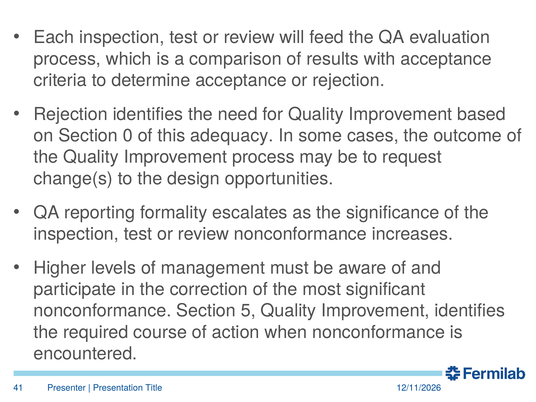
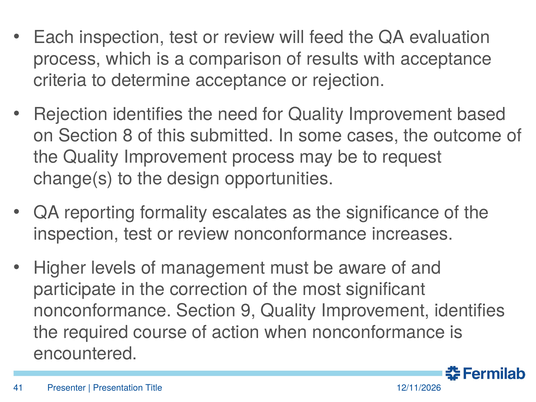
0: 0 -> 8
adequacy: adequacy -> submitted
5: 5 -> 9
